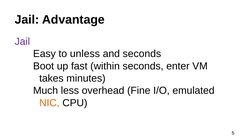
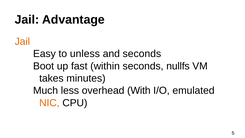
Jail at (22, 41) colour: purple -> orange
enter: enter -> nullfs
Fine: Fine -> With
